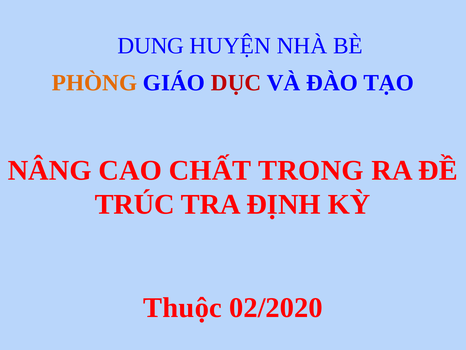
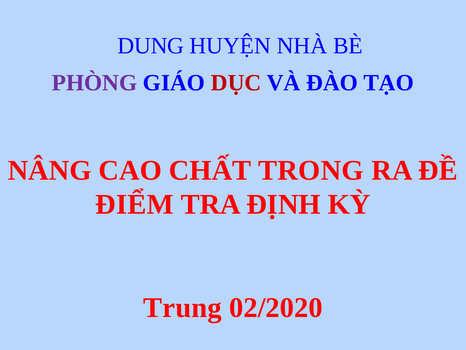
PHÒNG colour: orange -> purple
TRÚC: TRÚC -> ĐIỂM
Thuộc: Thuộc -> Trung
